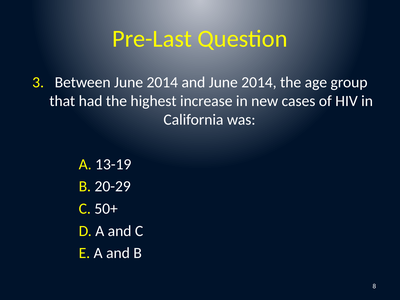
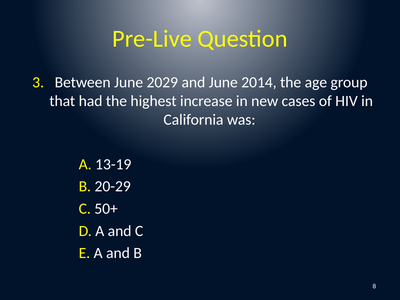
Pre-Last: Pre-Last -> Pre-Live
Between June 2014: 2014 -> 2029
